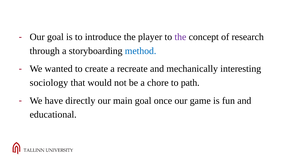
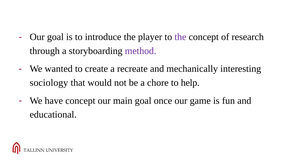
method colour: blue -> purple
path: path -> help
have directly: directly -> concept
